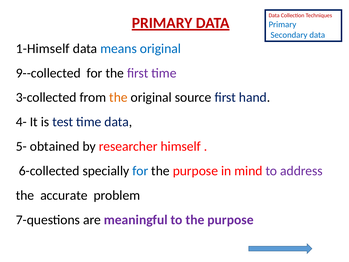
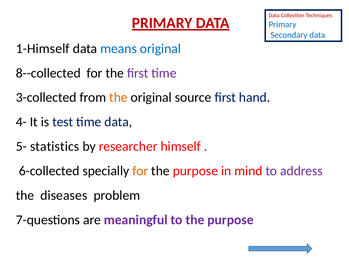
9--collected: 9--collected -> 8--collected
obtained: obtained -> statistics
for at (140, 171) colour: blue -> orange
accurate: accurate -> diseases
